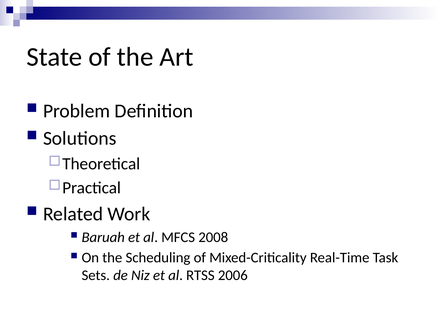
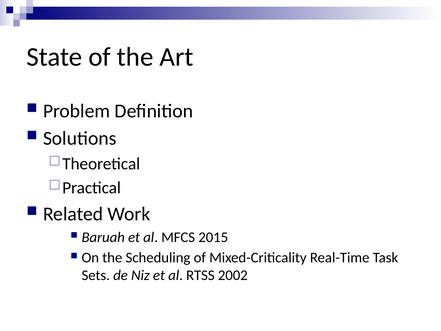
2008: 2008 -> 2015
2006: 2006 -> 2002
